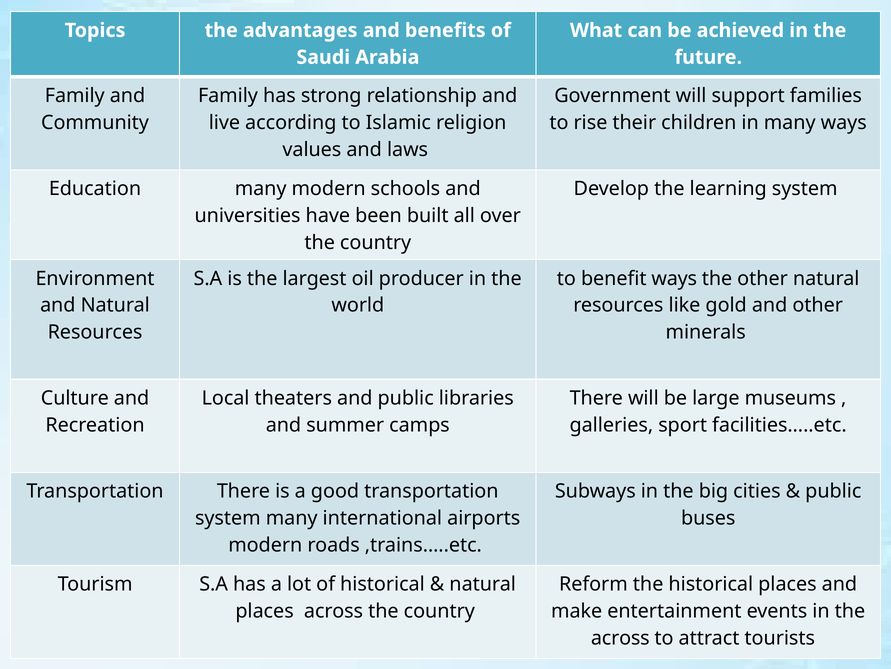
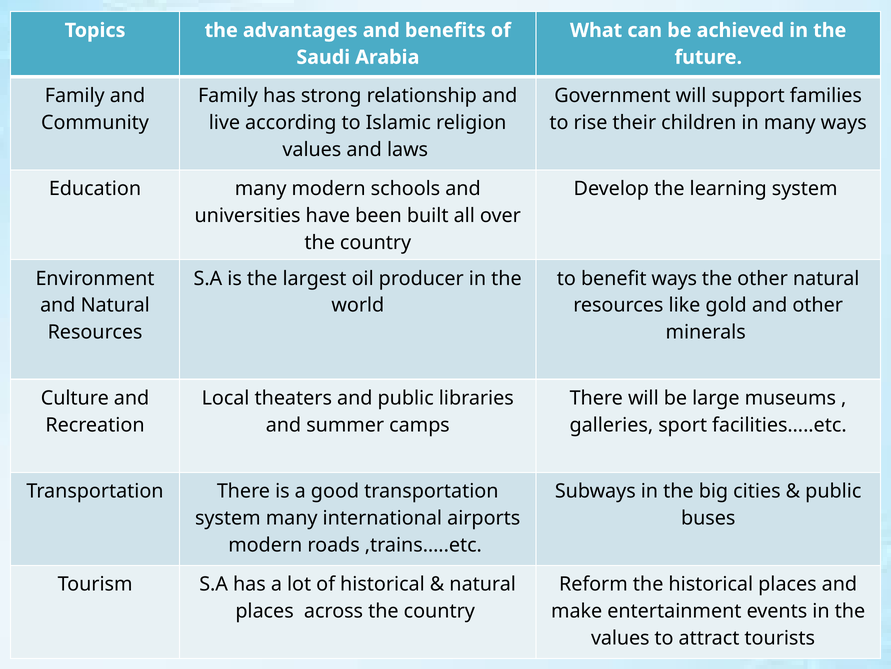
across at (620, 637): across -> values
